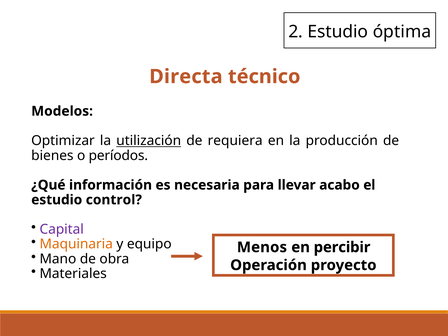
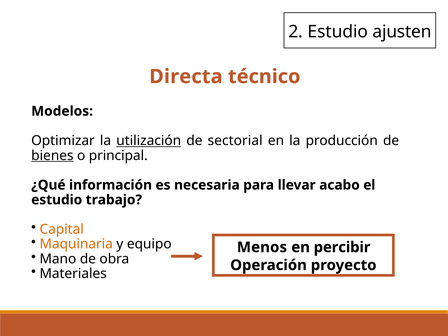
óptima: óptima -> ajusten
requiera: requiera -> sectorial
bienes underline: none -> present
períodos: períodos -> principal
control: control -> trabajo
Capital colour: purple -> orange
